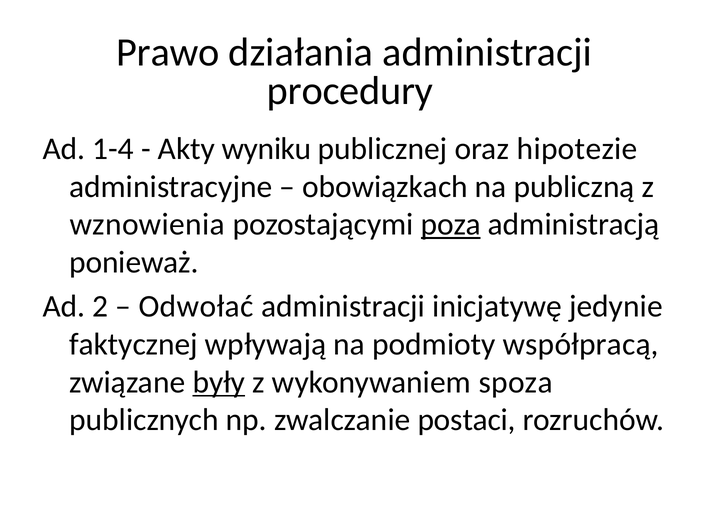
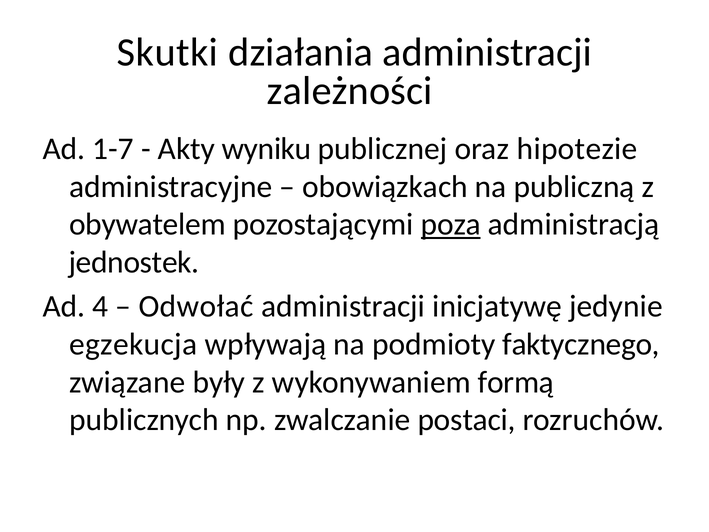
Prawo: Prawo -> Skutki
procedury: procedury -> zależności
1-4: 1-4 -> 1-7
wznowienia: wznowienia -> obywatelem
ponieważ: ponieważ -> jednostek
2: 2 -> 4
faktycznej: faktycznej -> egzekucja
współpracą: współpracą -> faktycznego
były underline: present -> none
spoza: spoza -> formą
